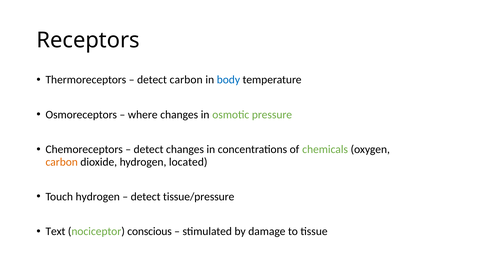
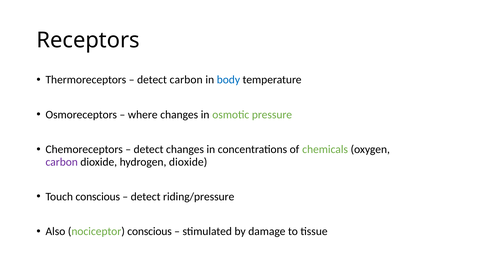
carbon at (62, 162) colour: orange -> purple
hydrogen located: located -> dioxide
Touch hydrogen: hydrogen -> conscious
tissue/pressure: tissue/pressure -> riding/pressure
Text: Text -> Also
